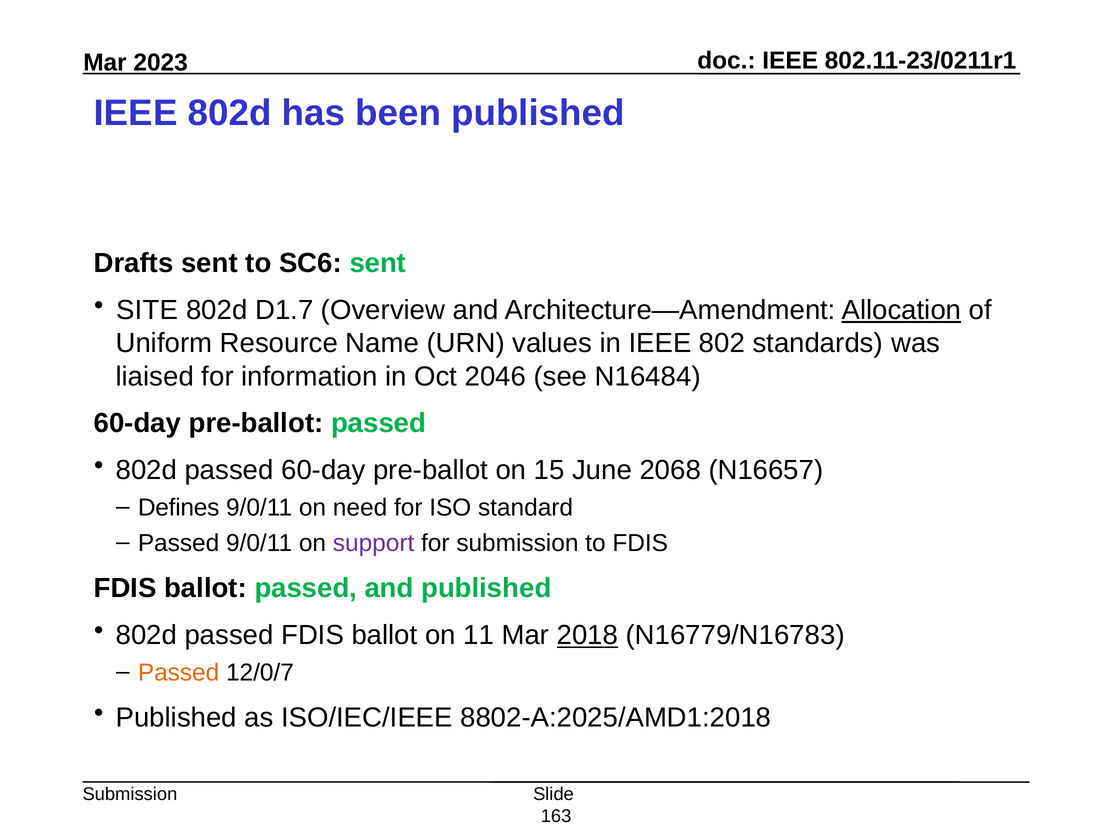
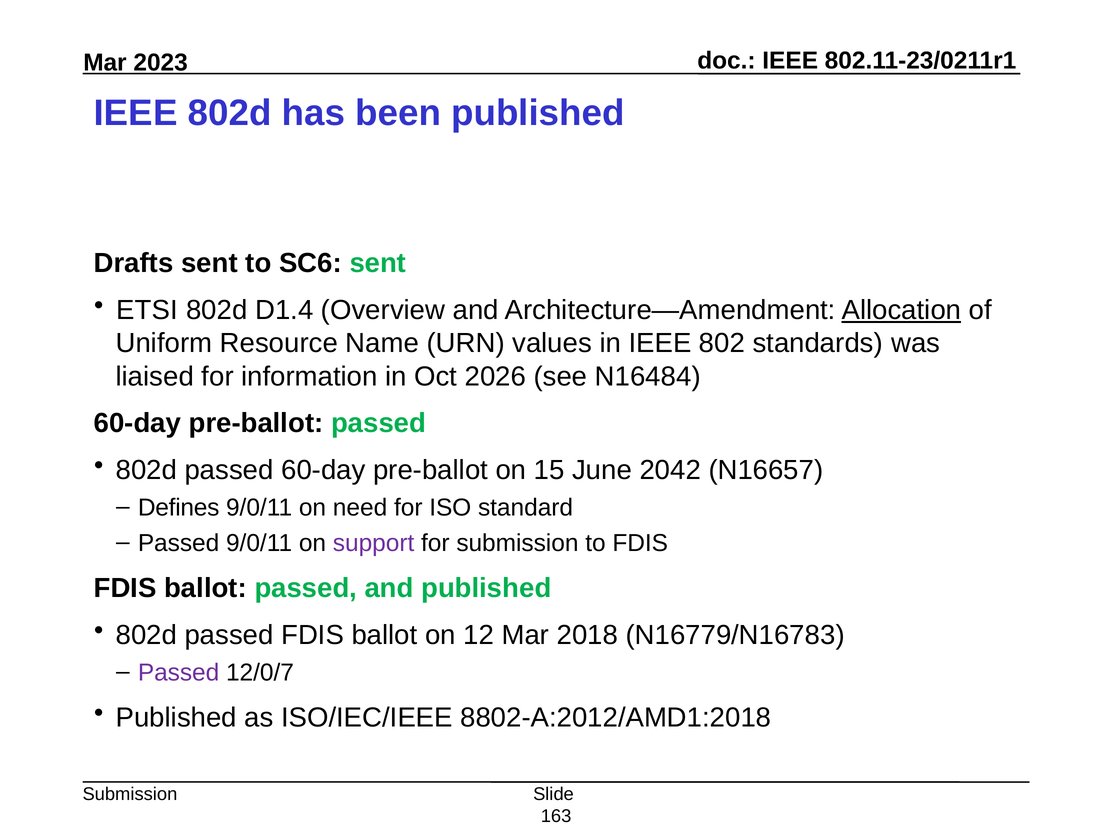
SITE: SITE -> ETSI
D1.7: D1.7 -> D1.4
2046: 2046 -> 2026
2068: 2068 -> 2042
11: 11 -> 12
2018 underline: present -> none
Passed at (179, 672) colour: orange -> purple
8802-A:2025/AMD1:2018: 8802-A:2025/AMD1:2018 -> 8802-A:2012/AMD1:2018
